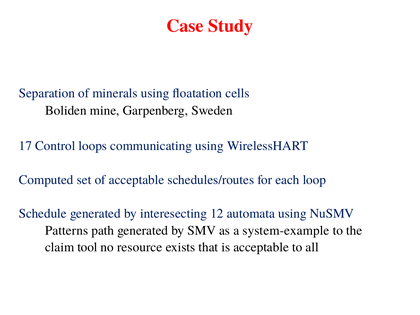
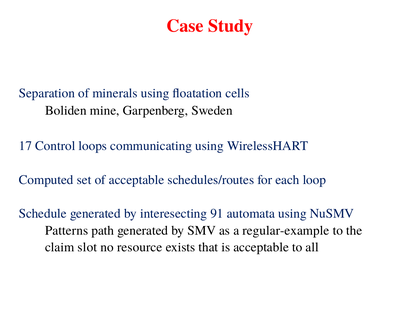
12: 12 -> 91
system-example: system-example -> regular-example
tool: tool -> slot
